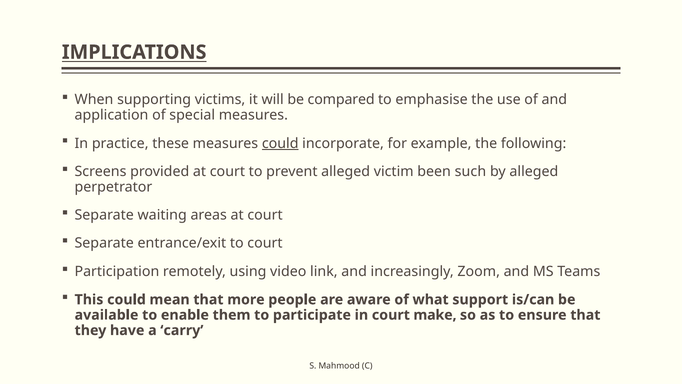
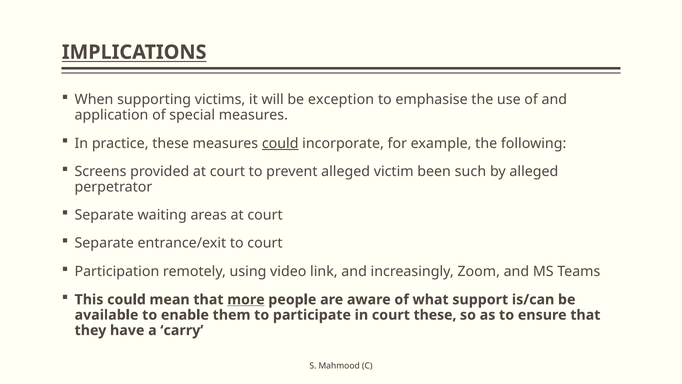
compared: compared -> exception
more underline: none -> present
court make: make -> these
